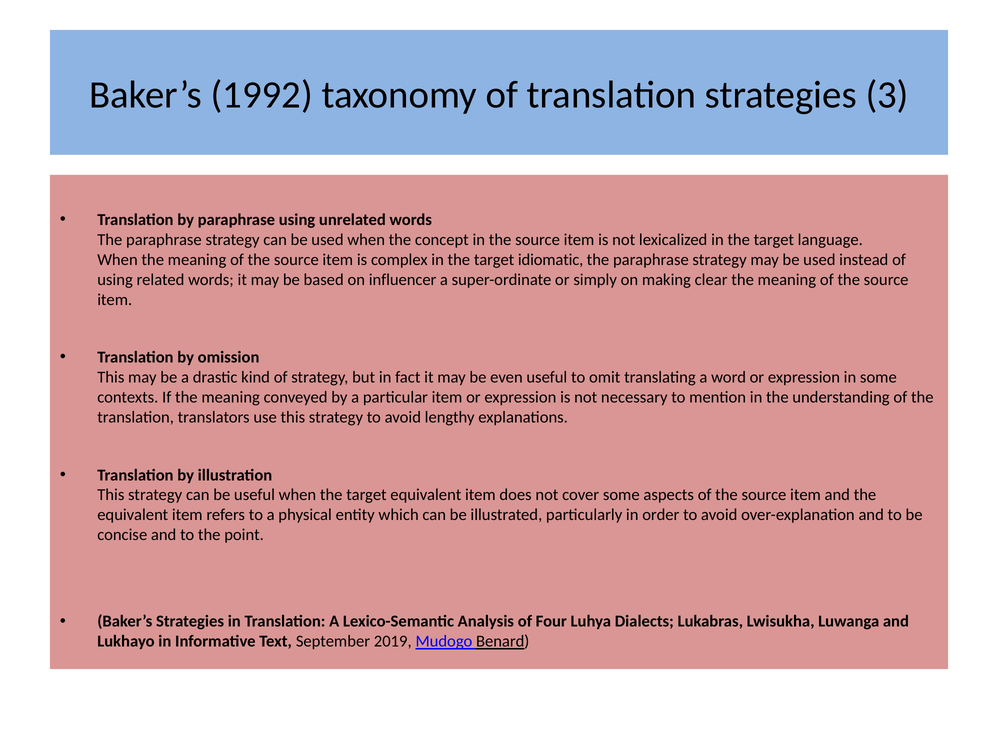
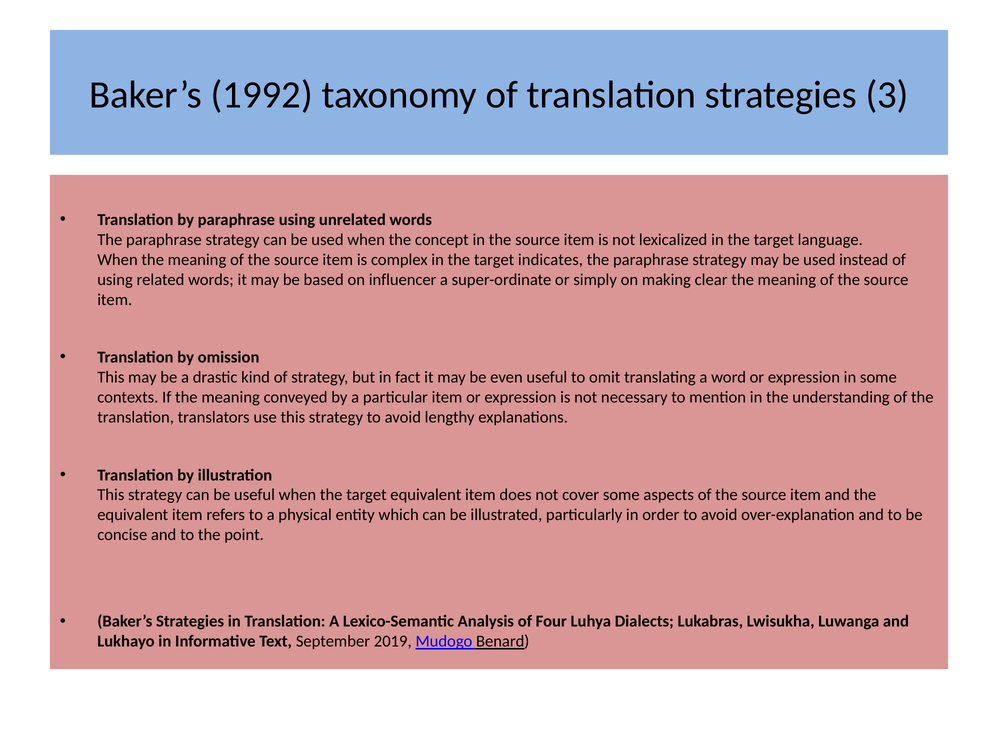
idiomatic: idiomatic -> indicates
